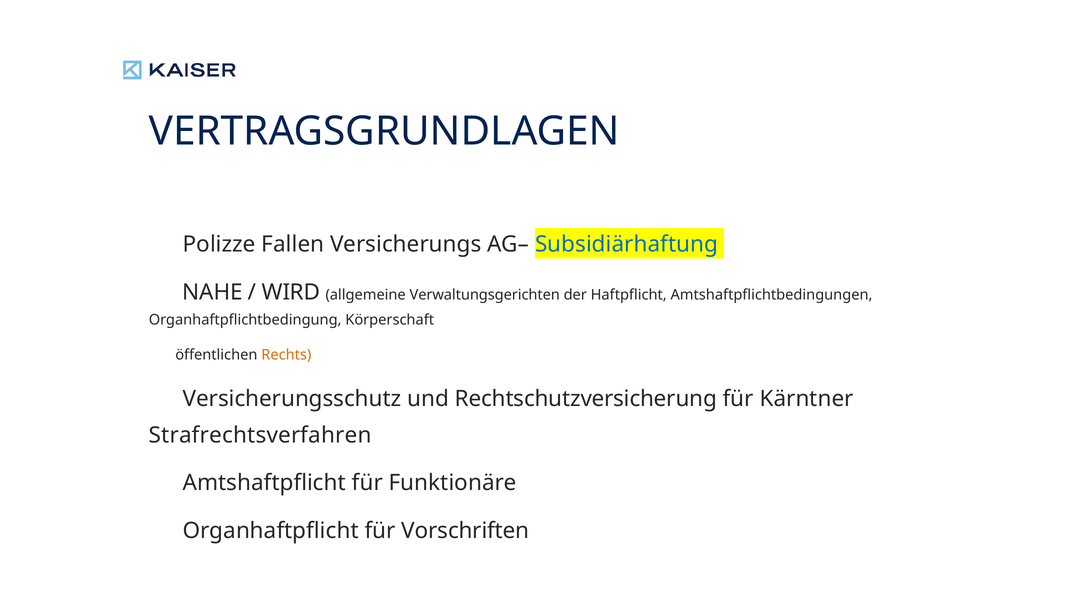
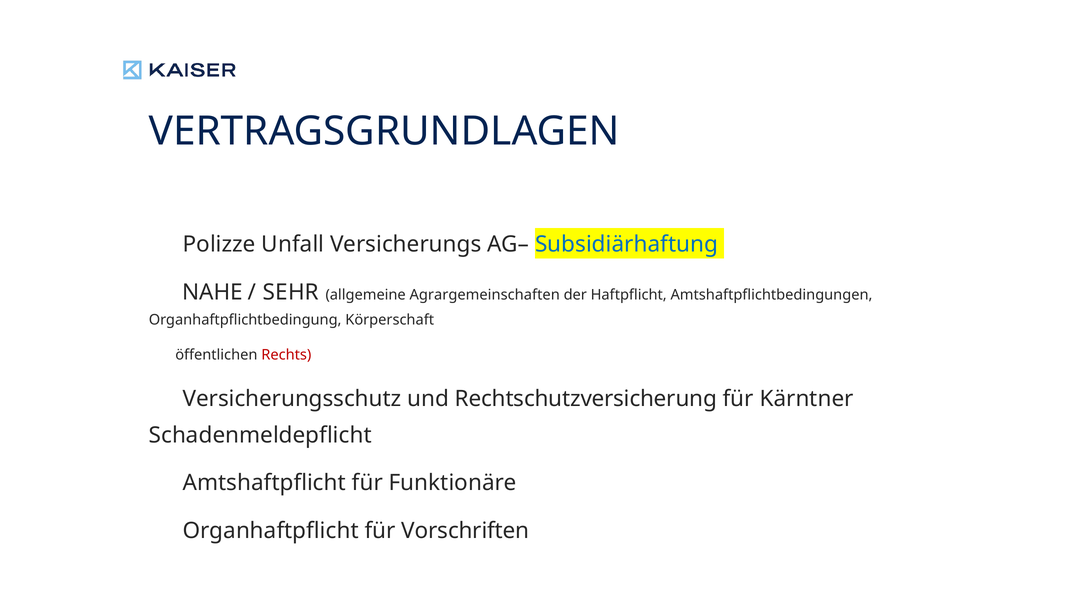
Fallen: Fallen -> Unfall
WIRD: WIRD -> SEHR
Verwaltungsgerichten: Verwaltungsgerichten -> Agrargemeinschaften
Rechts colour: orange -> red
Strafrechtsverfahren: Strafrechtsverfahren -> Schadenmeldepflicht
